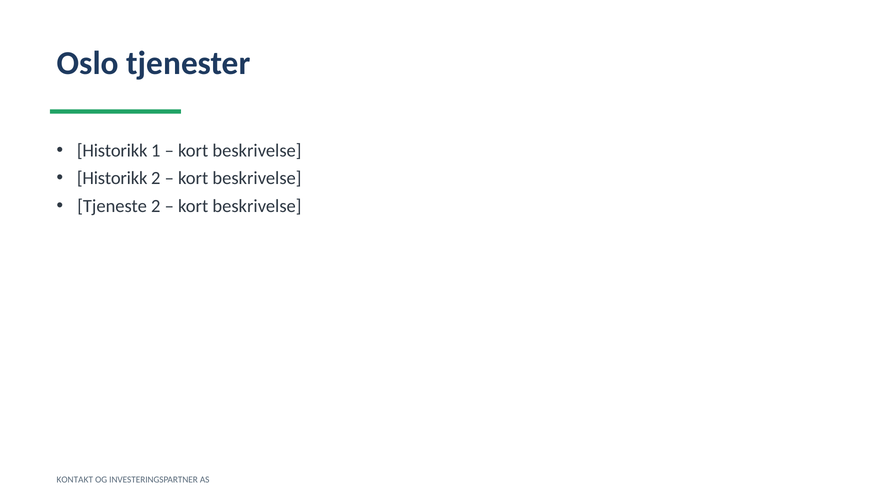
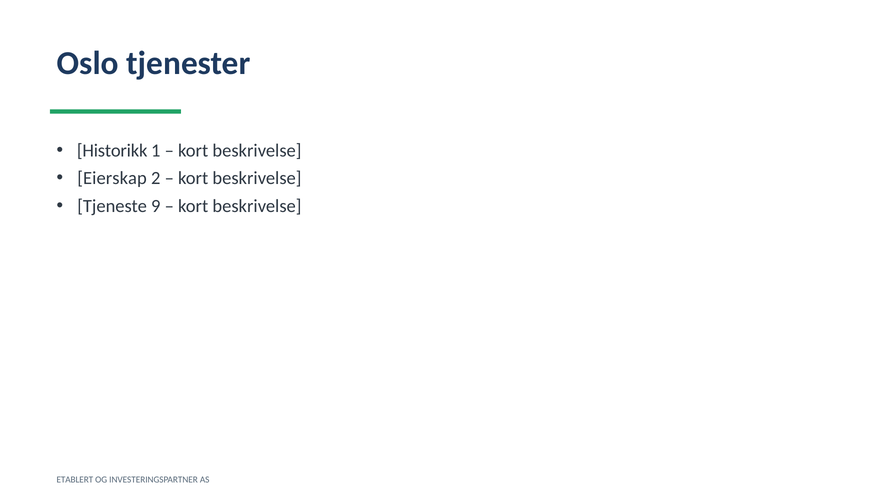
Historikk at (112, 178): Historikk -> Eierskap
Tjeneste 2: 2 -> 9
KONTAKT: KONTAKT -> ETABLERT
